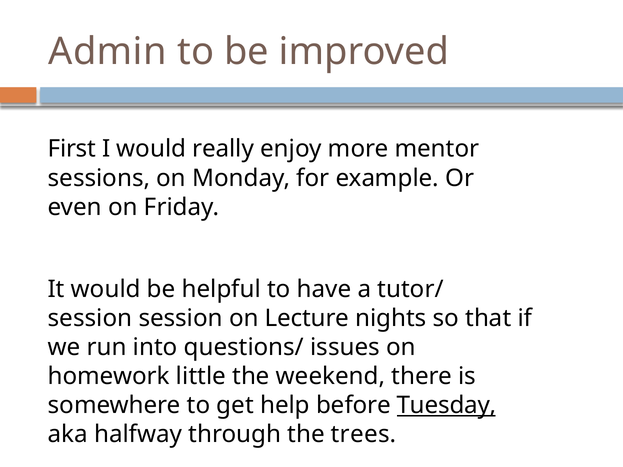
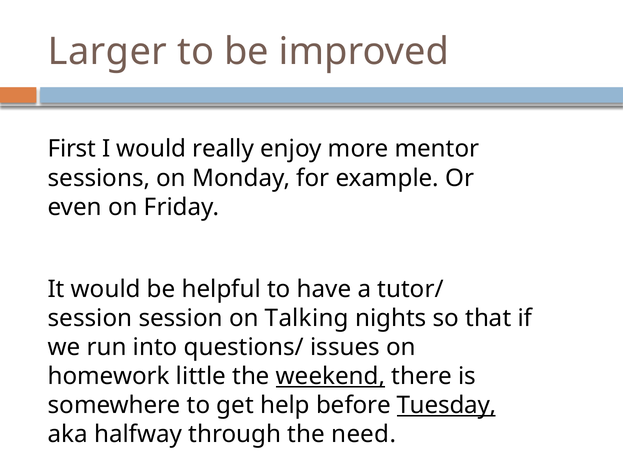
Admin: Admin -> Larger
Lecture: Lecture -> Talking
weekend underline: none -> present
trees: trees -> need
